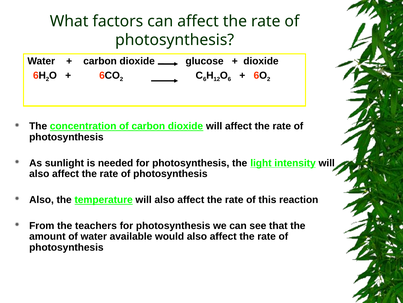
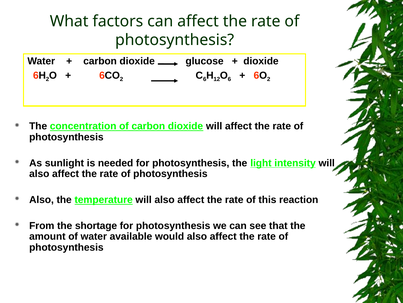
teachers: teachers -> shortage
